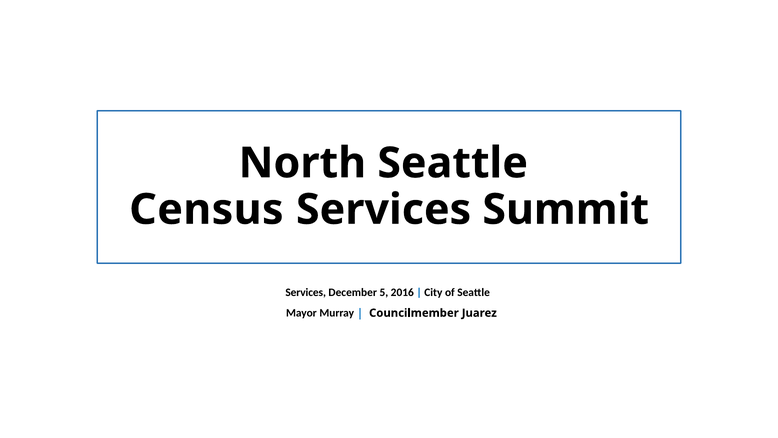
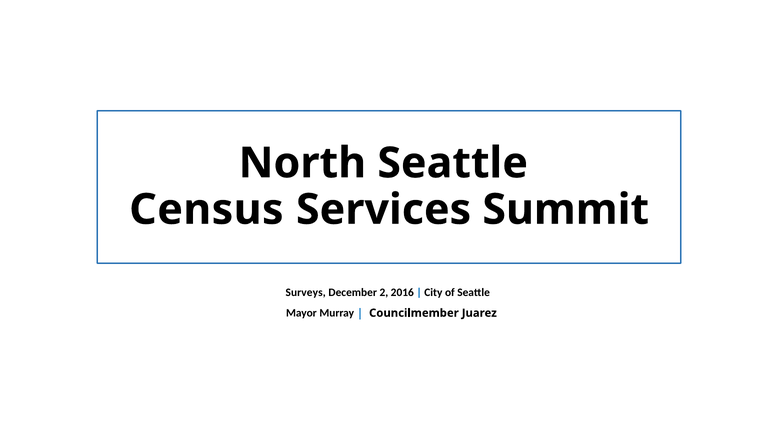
Services at (306, 292): Services -> Surveys
5: 5 -> 2
